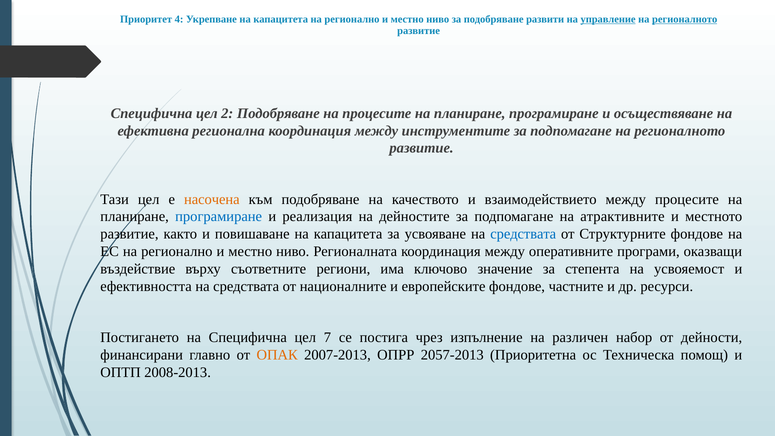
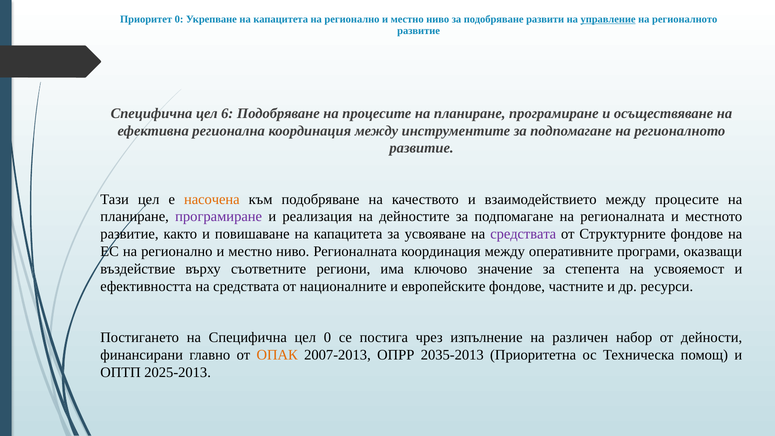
Приоритет 4: 4 -> 0
регионалното at (685, 19) underline: present -> none
2: 2 -> 6
програмиране at (219, 217) colour: blue -> purple
на атрактивните: атрактивните -> регионалната
средствата at (523, 234) colour: blue -> purple
цел 7: 7 -> 0
2057-2013: 2057-2013 -> 2035-2013
2008-2013: 2008-2013 -> 2025-2013
